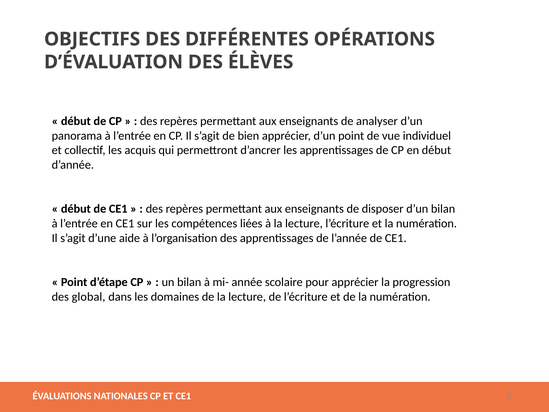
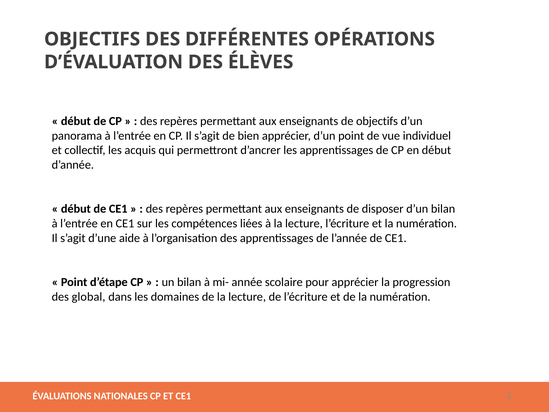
de analyser: analyser -> objectifs
